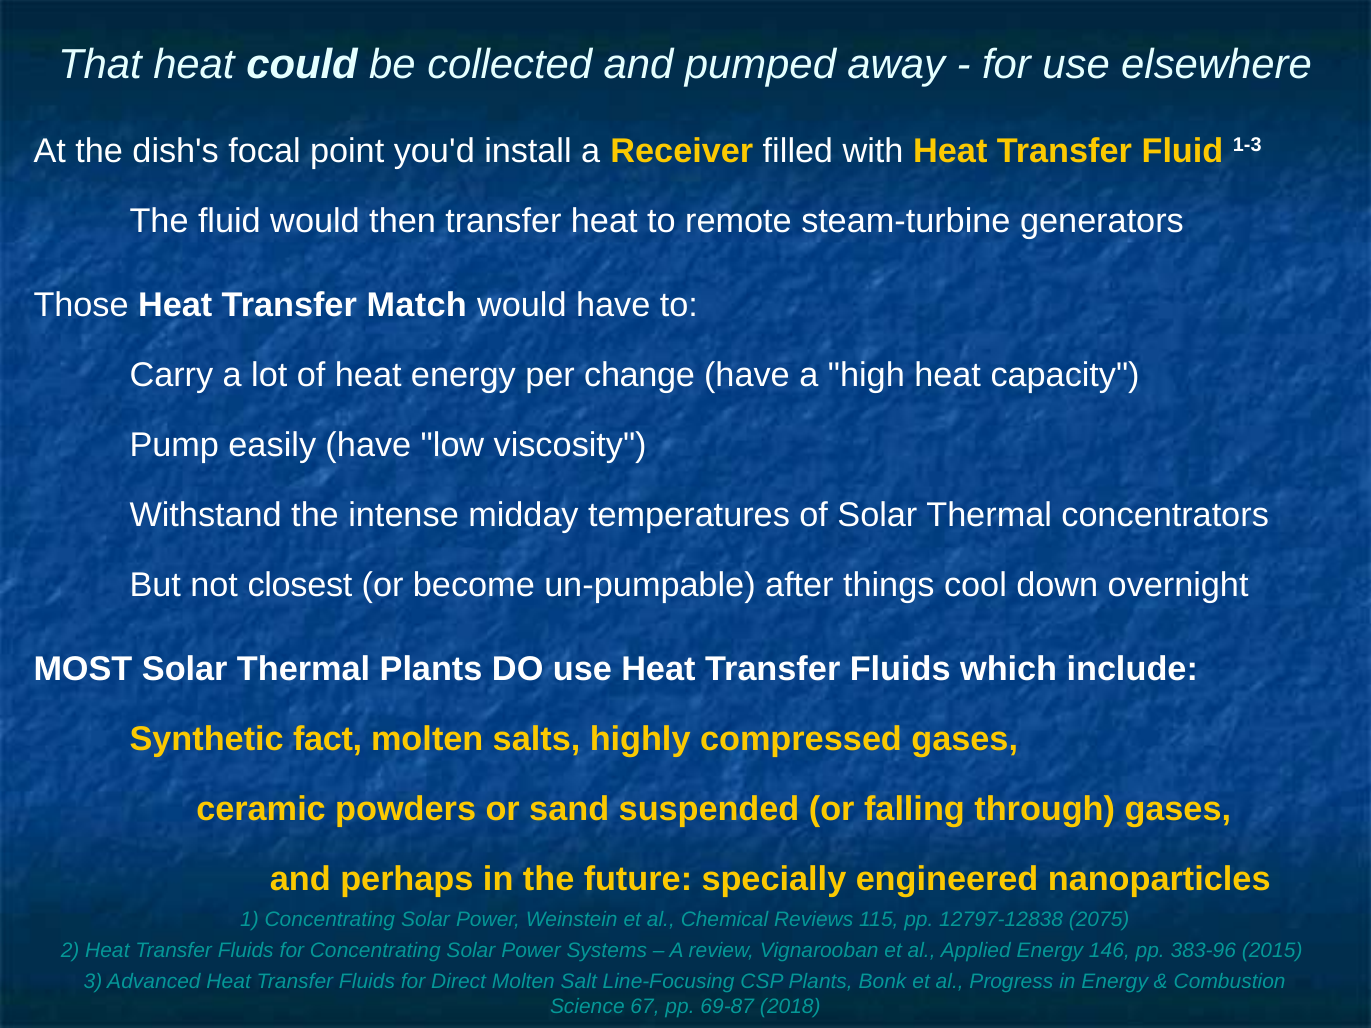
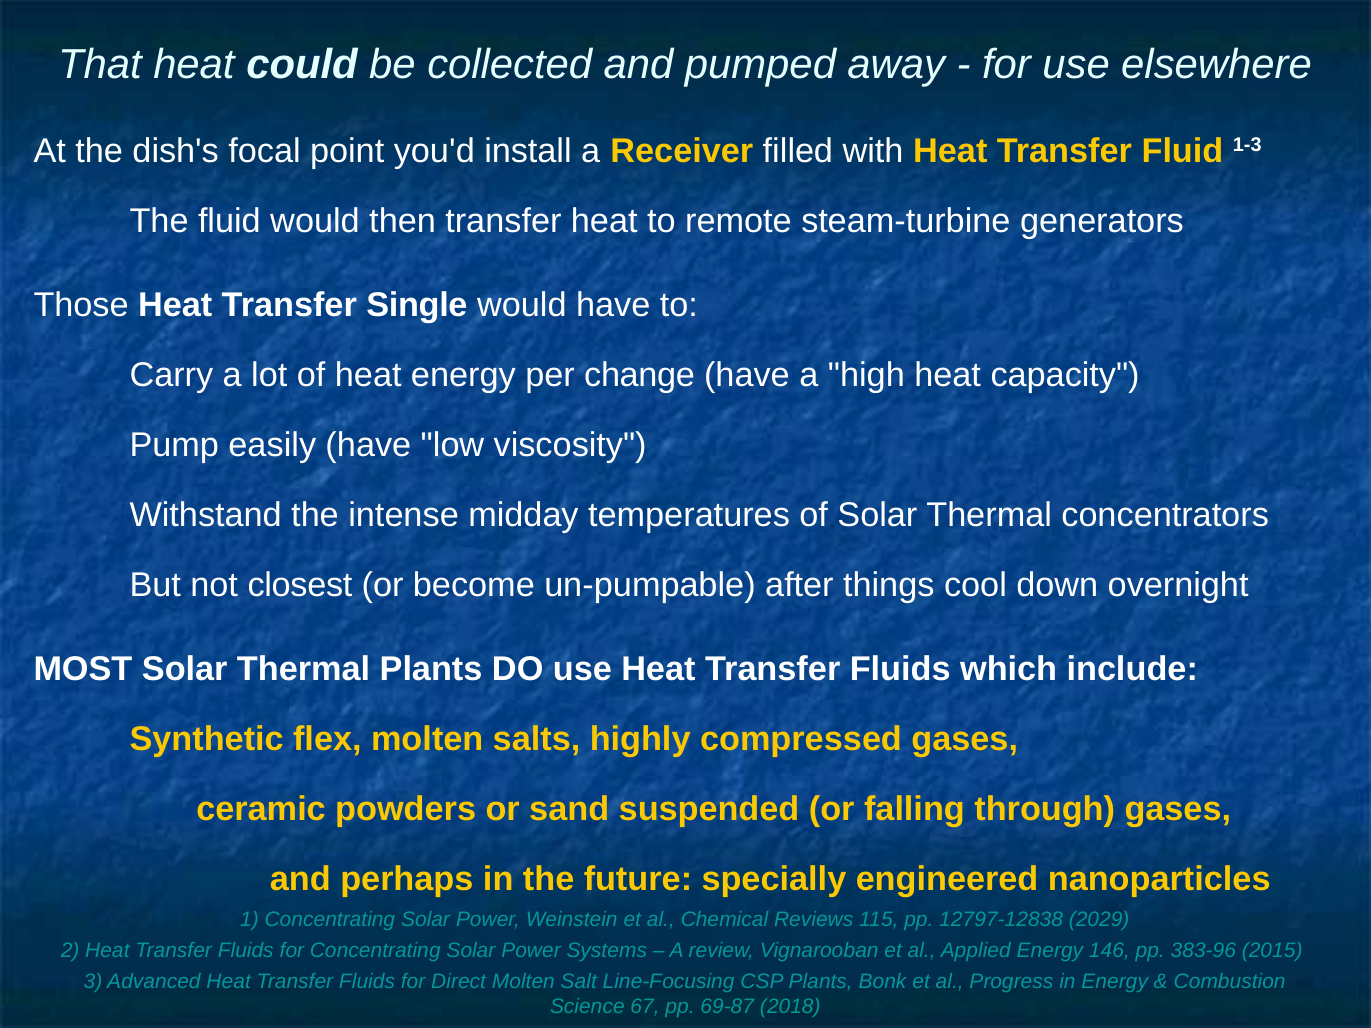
Match: Match -> Single
fact: fact -> flex
2075: 2075 -> 2029
